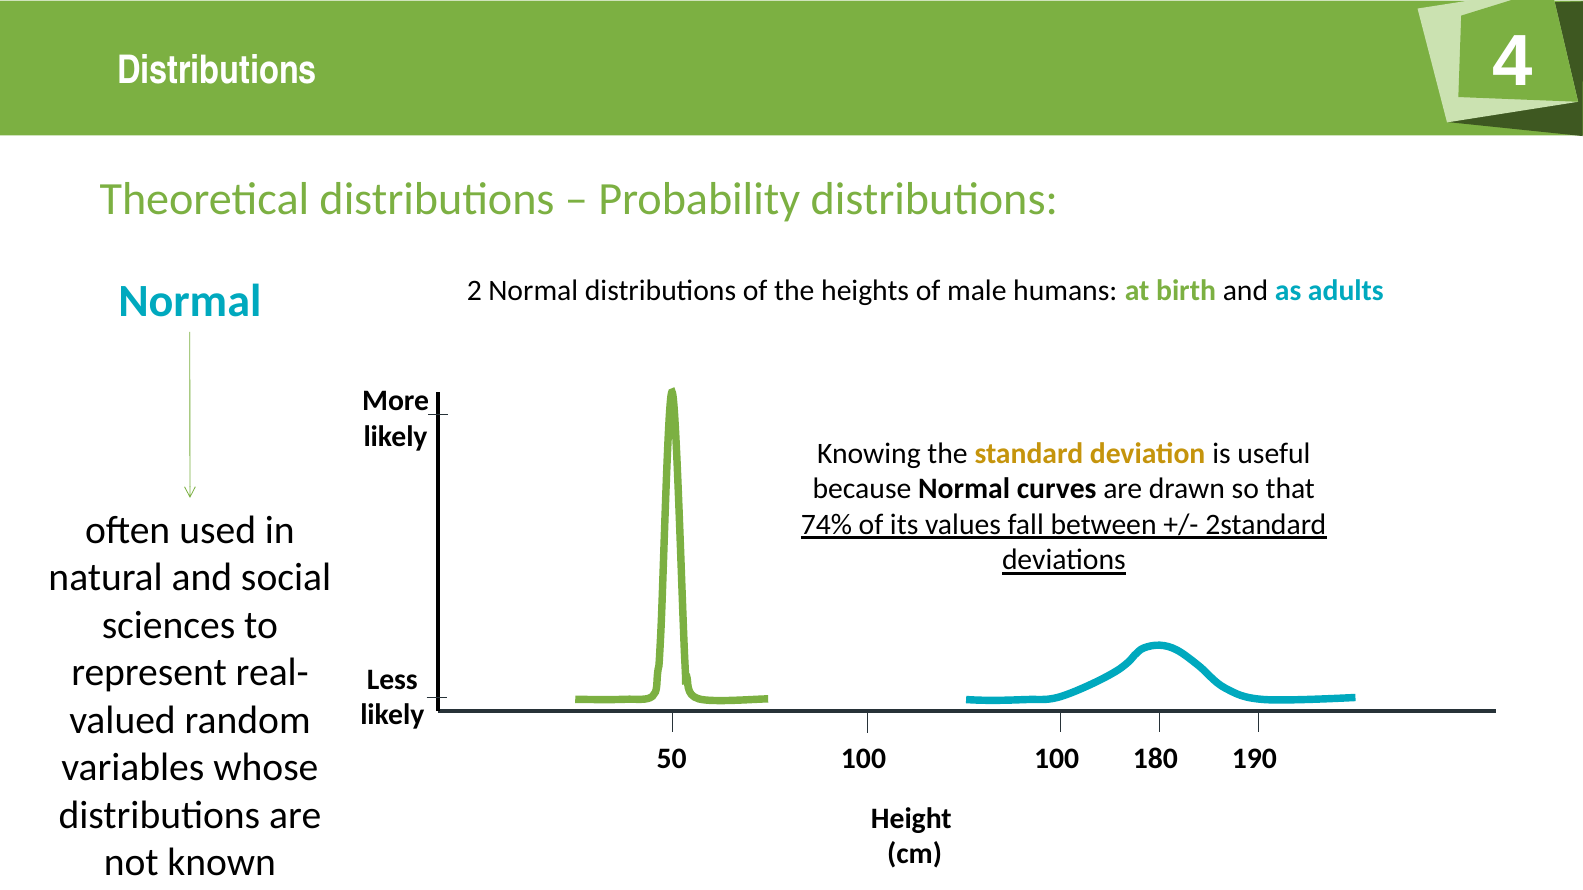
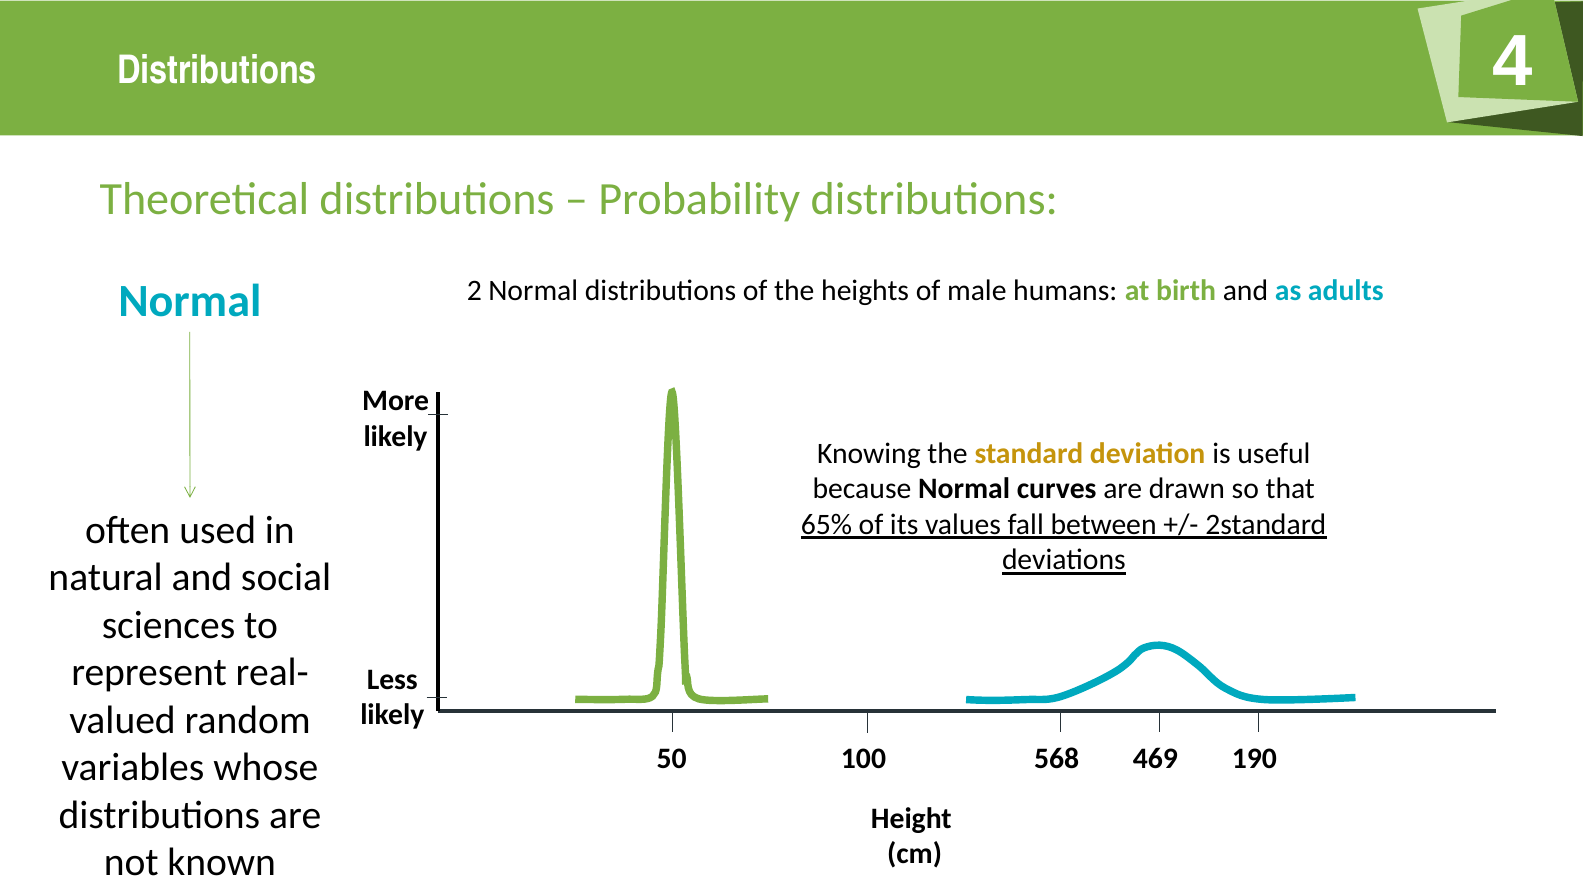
74%: 74% -> 65%
100 100: 100 -> 568
180: 180 -> 469
